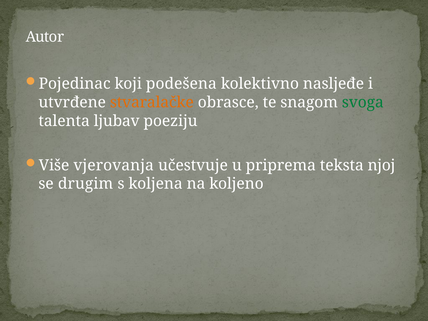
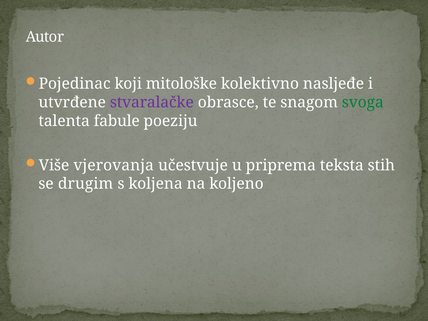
podešena: podešena -> mitološke
stvaralačke colour: orange -> purple
ljubav: ljubav -> fabule
njoj: njoj -> stih
